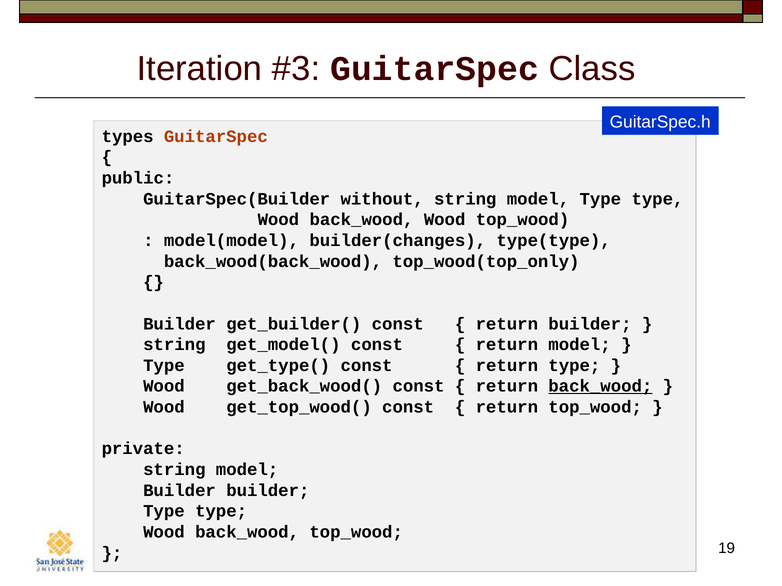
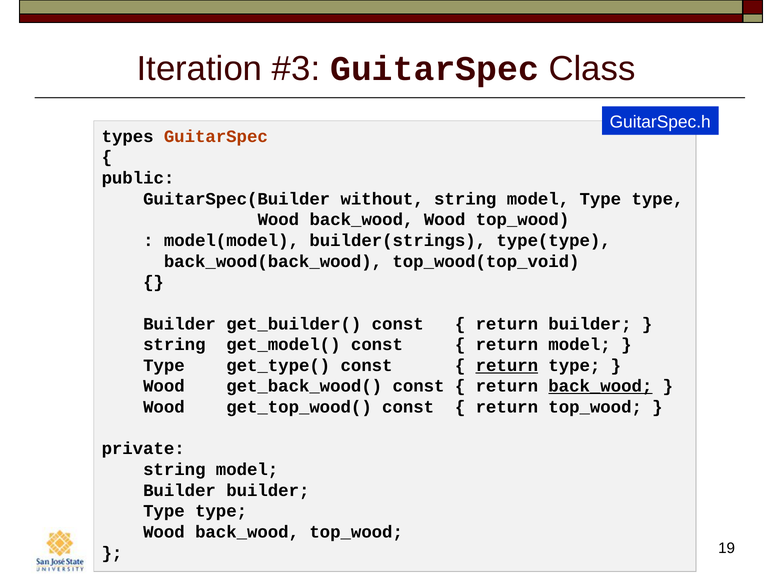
builder(changes: builder(changes -> builder(strings
top_wood(top_only: top_wood(top_only -> top_wood(top_void
return at (507, 366) underline: none -> present
